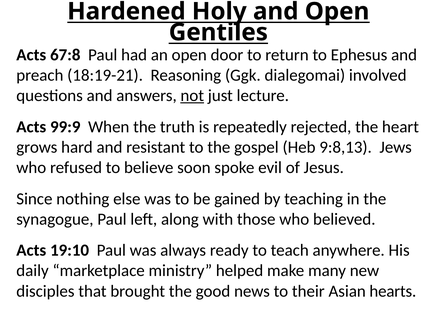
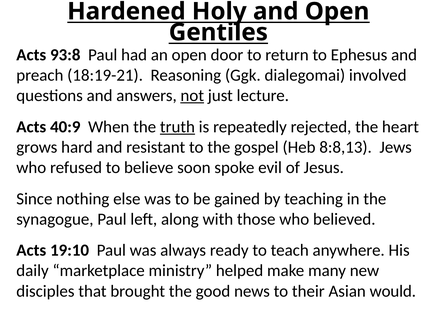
67:8: 67:8 -> 93:8
99:9: 99:9 -> 40:9
truth underline: none -> present
9:8,13: 9:8,13 -> 8:8,13
hearts: hearts -> would
